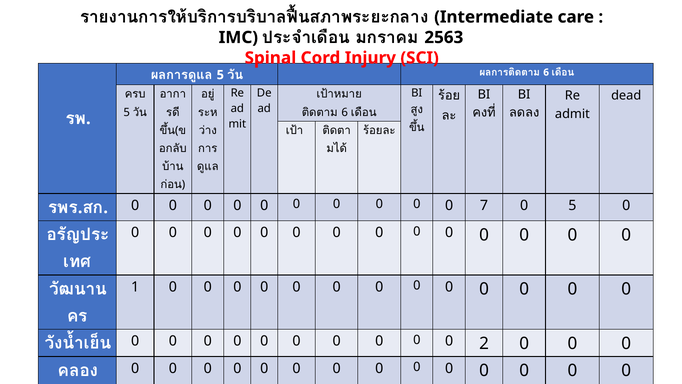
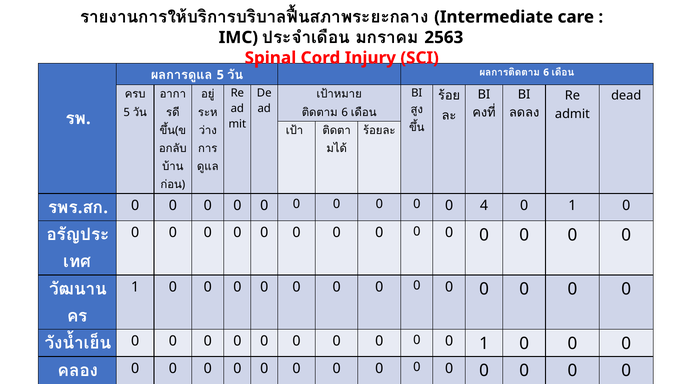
7: 7 -> 4
5 at (572, 205): 5 -> 1
2 at (484, 343): 2 -> 1
